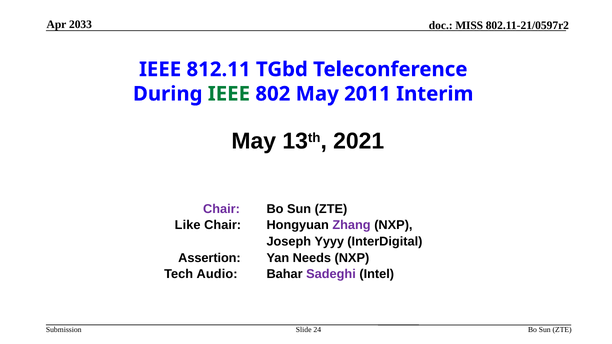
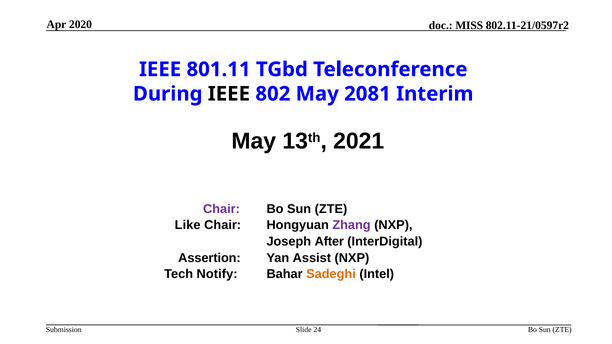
2033: 2033 -> 2020
812.11: 812.11 -> 801.11
IEEE at (229, 94) colour: green -> black
2011: 2011 -> 2081
Yyyy: Yyyy -> After
Needs: Needs -> Assist
Audio: Audio -> Notify
Sadeghi colour: purple -> orange
